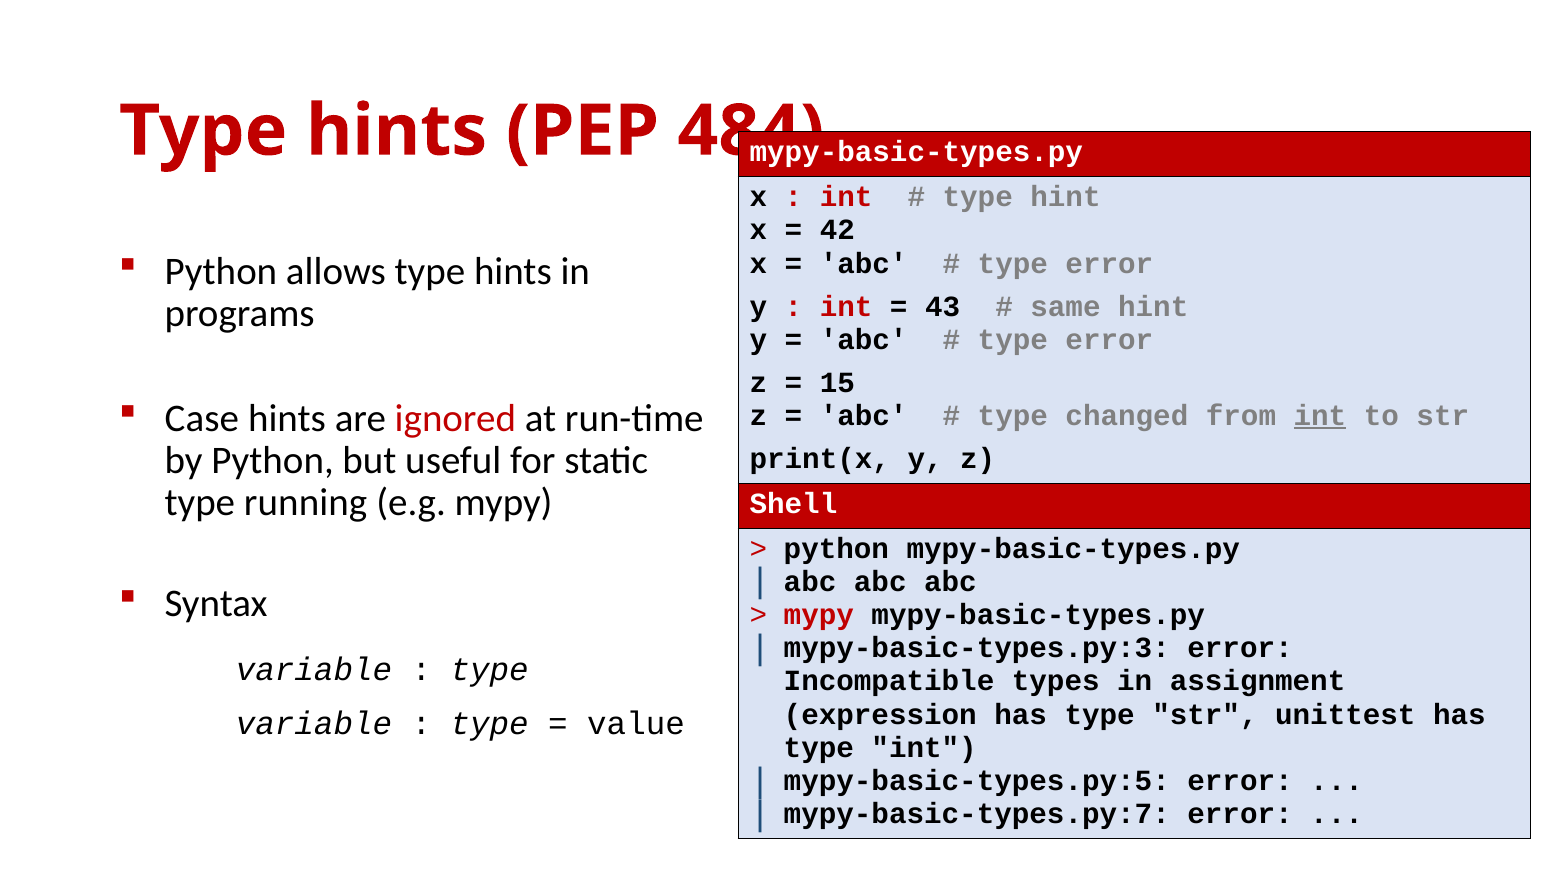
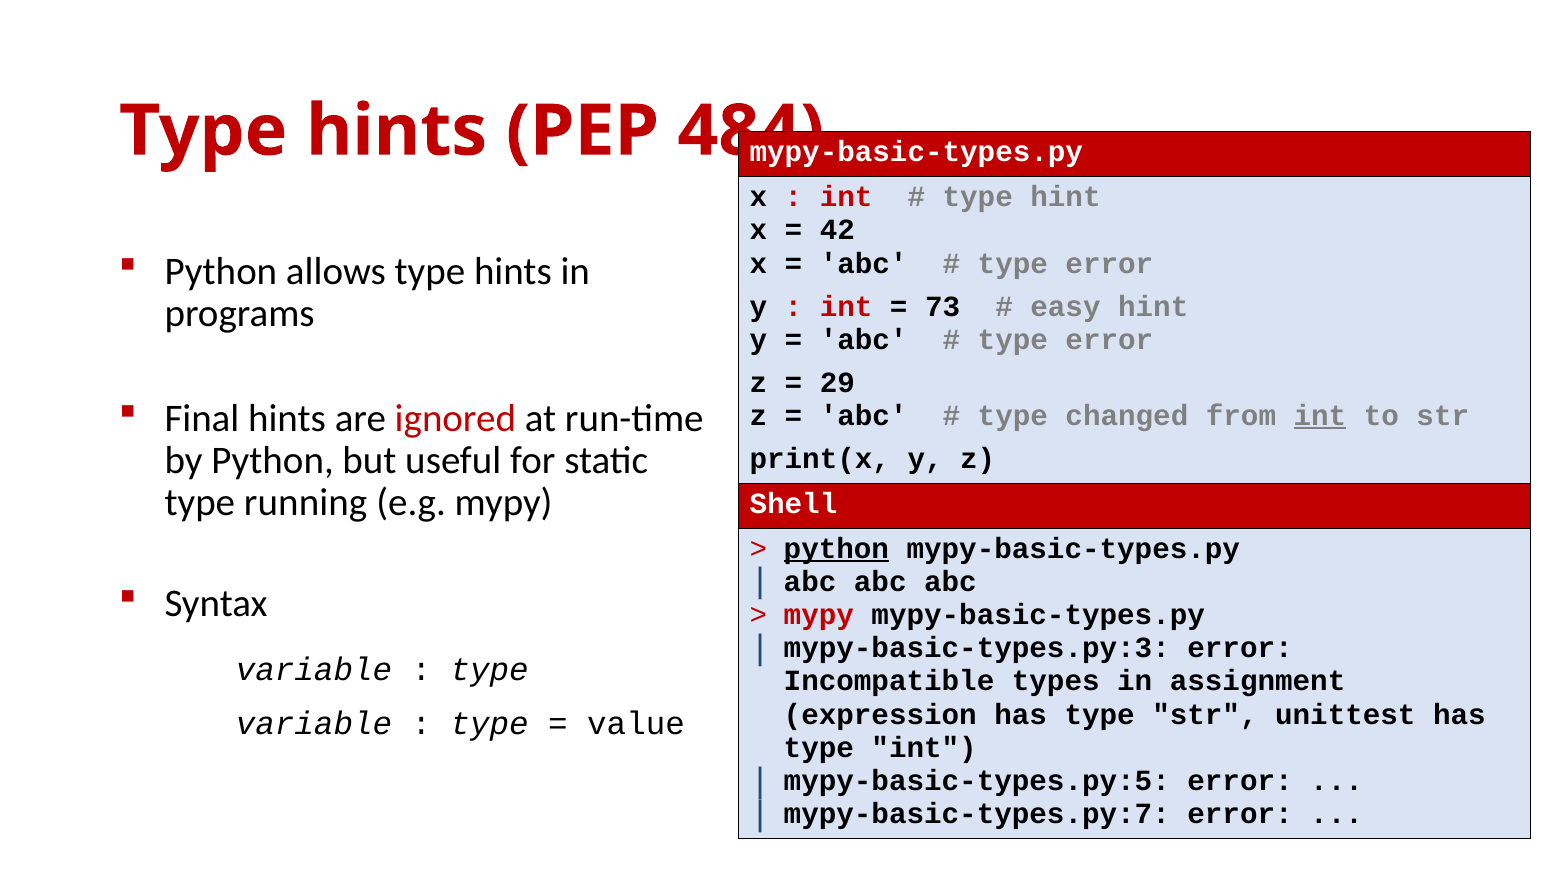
43: 43 -> 73
same: same -> easy
15: 15 -> 29
Case: Case -> Final
python at (836, 548) underline: none -> present
